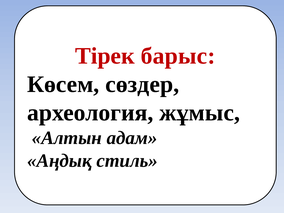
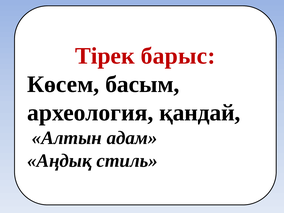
сөздер: сөздер -> басым
жұмыс: жұмыс -> қандай
